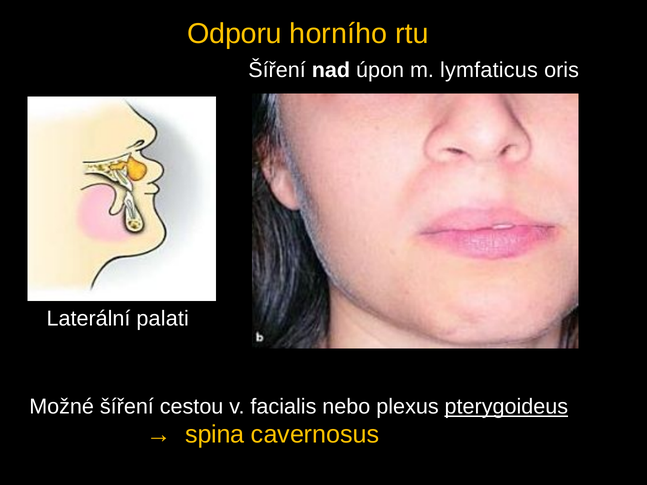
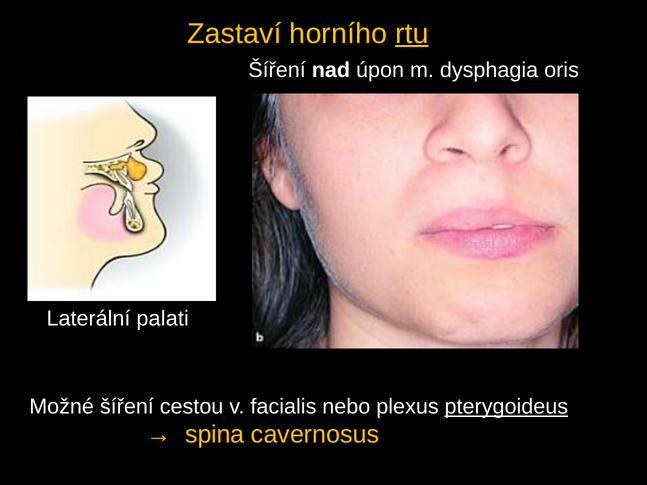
Odporu: Odporu -> Zastaví
rtu underline: none -> present
lymfaticus: lymfaticus -> dysphagia
